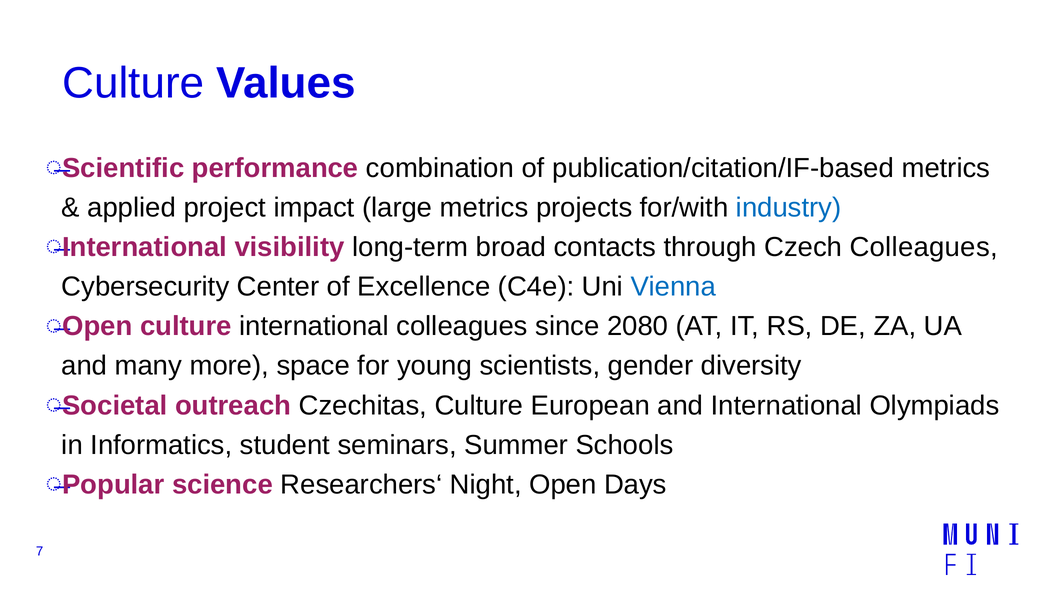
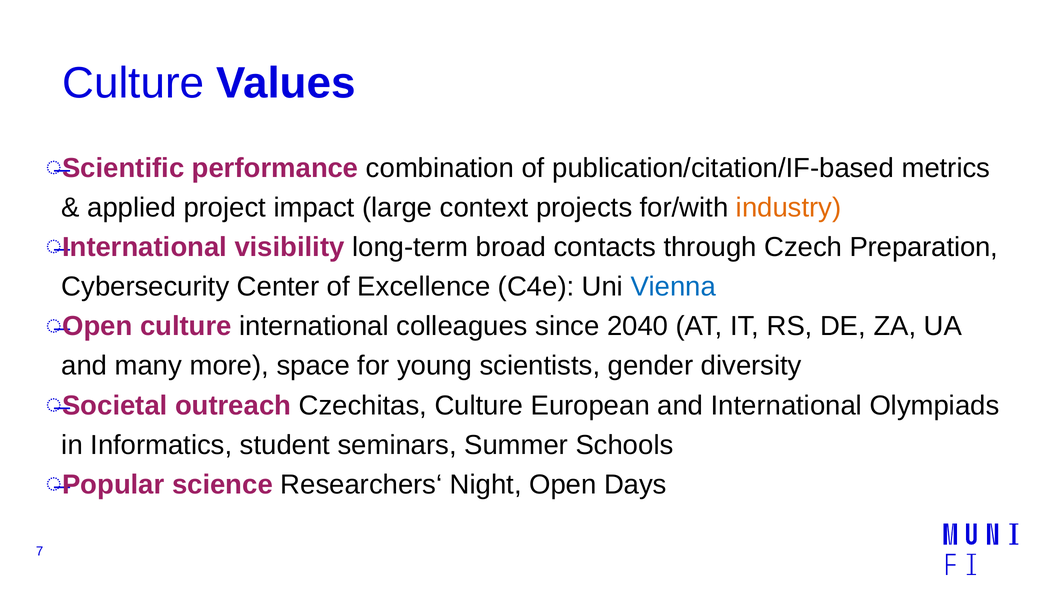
large metrics: metrics -> context
industry colour: blue -> orange
Czech Colleagues: Colleagues -> Preparation
2080: 2080 -> 2040
